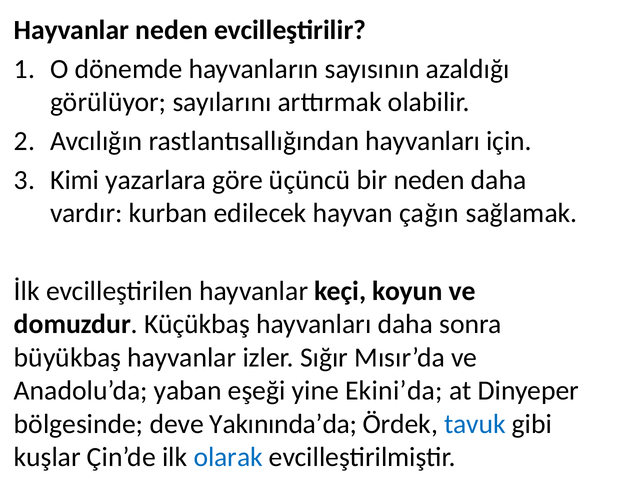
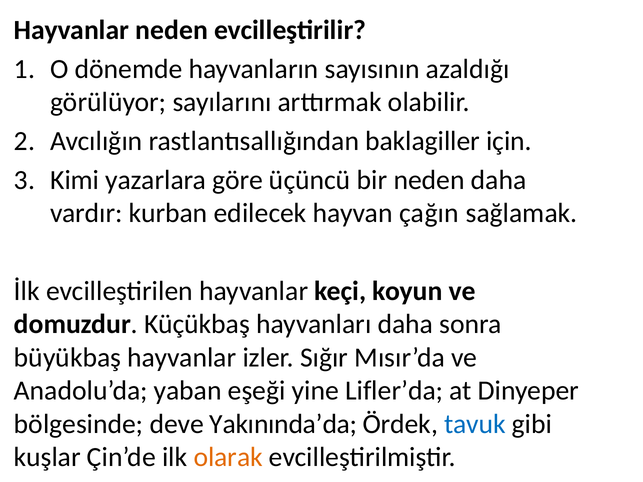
rastlantısallığından hayvanları: hayvanları -> baklagiller
Ekini’da: Ekini’da -> Lifler’da
olarak colour: blue -> orange
